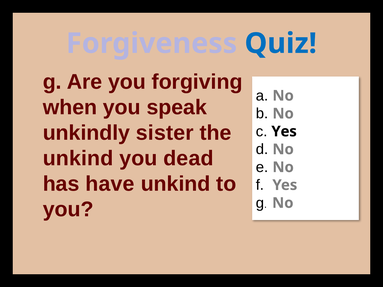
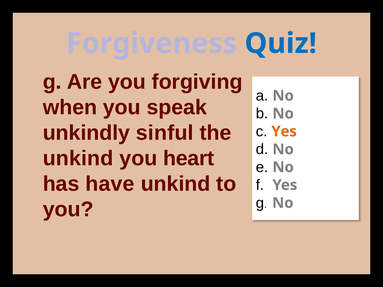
sister: sister -> sinful
Yes at (284, 132) colour: black -> orange
dead: dead -> heart
